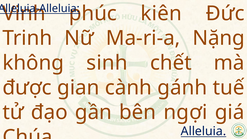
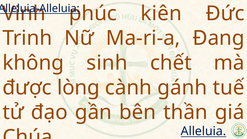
Nặng: Nặng -> Đang
gian: gian -> lòng
ngợi: ngợi -> thần
